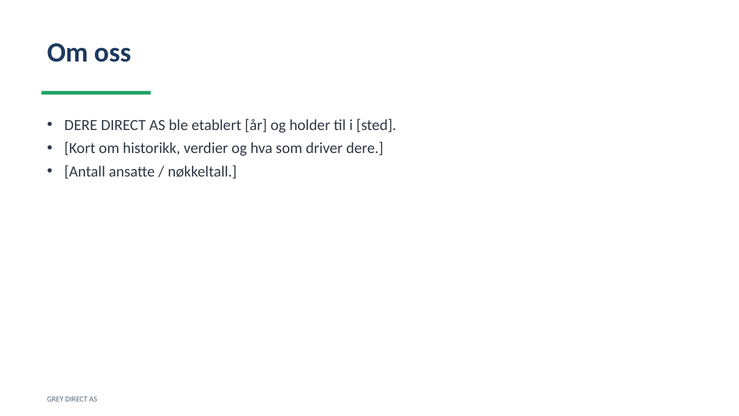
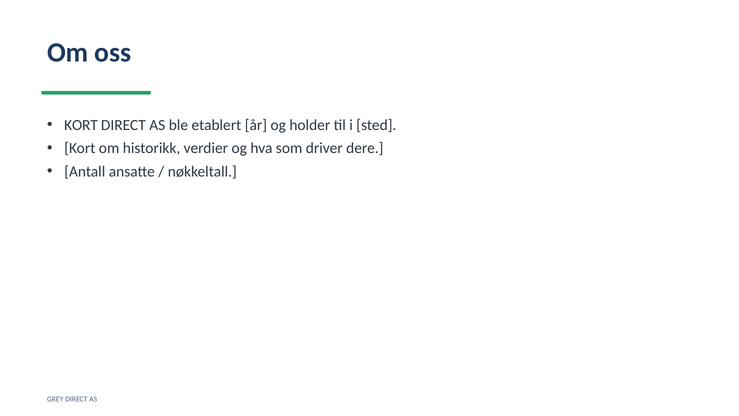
DERE at (81, 125): DERE -> KORT
